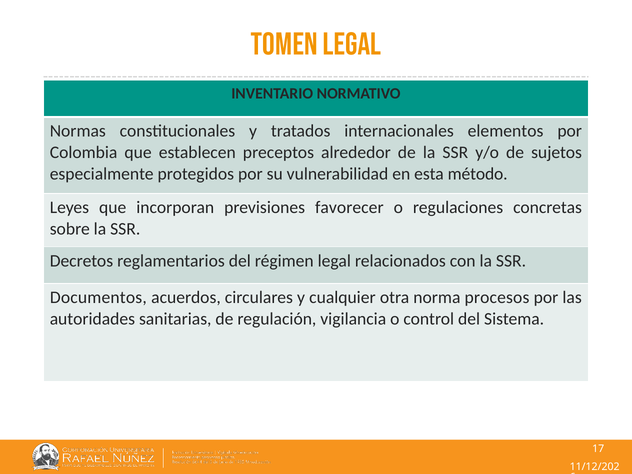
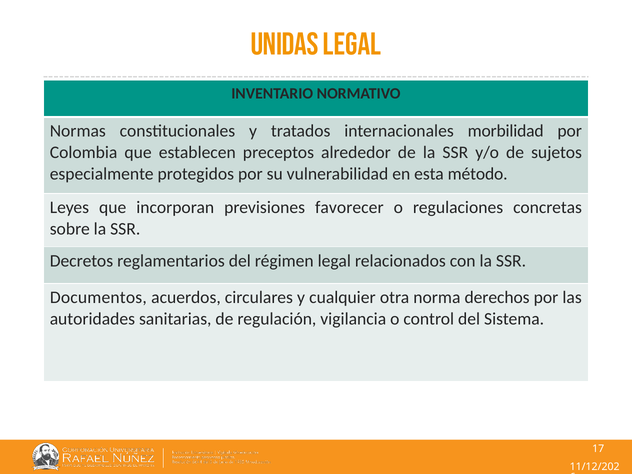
Tomen: Tomen -> Unidas
elementos: elementos -> morbilidad
procesos: procesos -> derechos
